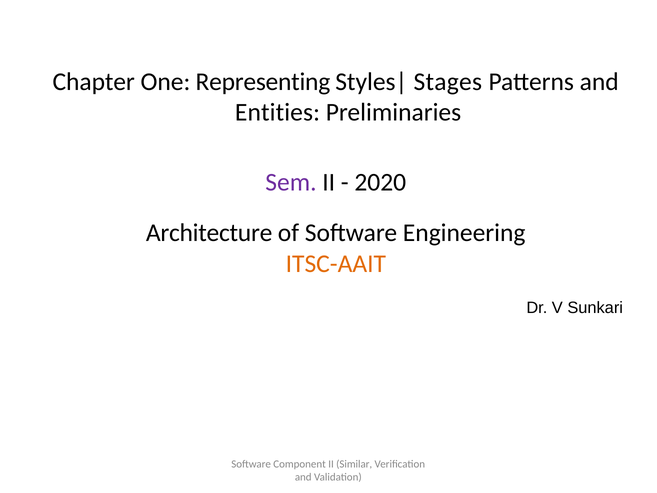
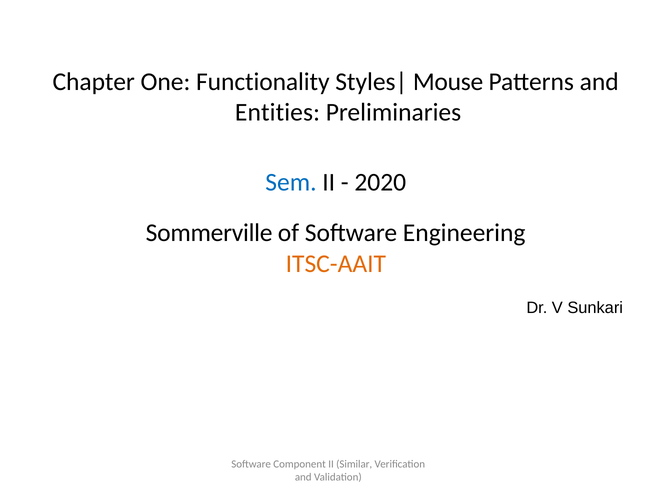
Representing: Representing -> Functionality
Stages: Stages -> Mouse
Sem colour: purple -> blue
Architecture: Architecture -> Sommerville
